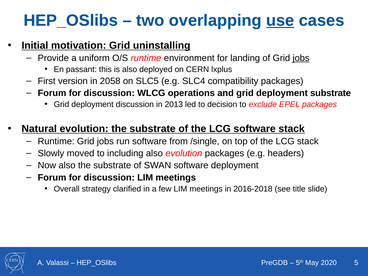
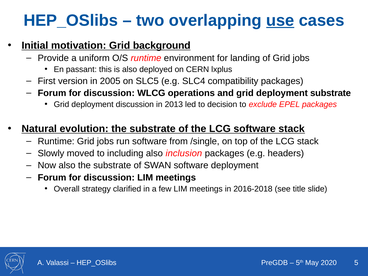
uninstalling: uninstalling -> background
jobs at (301, 58) underline: present -> none
2058: 2058 -> 2005
also evolution: evolution -> inclusion
